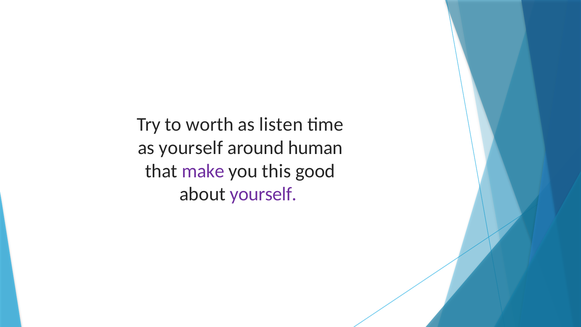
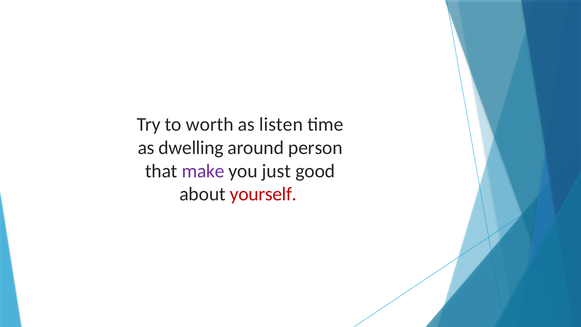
as yourself: yourself -> dwelling
human: human -> person
this: this -> just
yourself at (263, 194) colour: purple -> red
